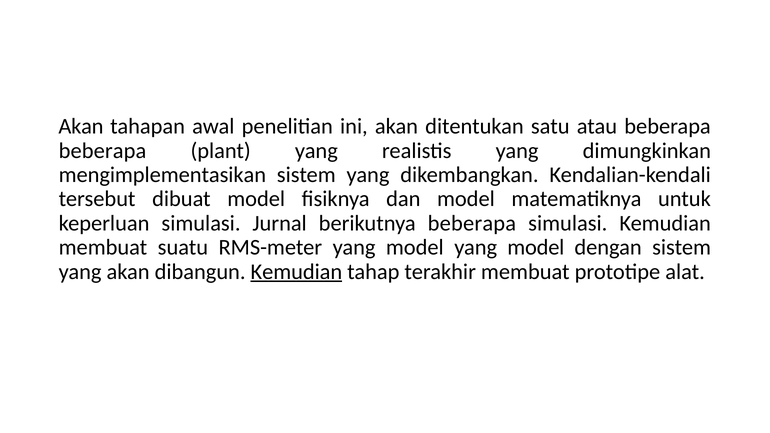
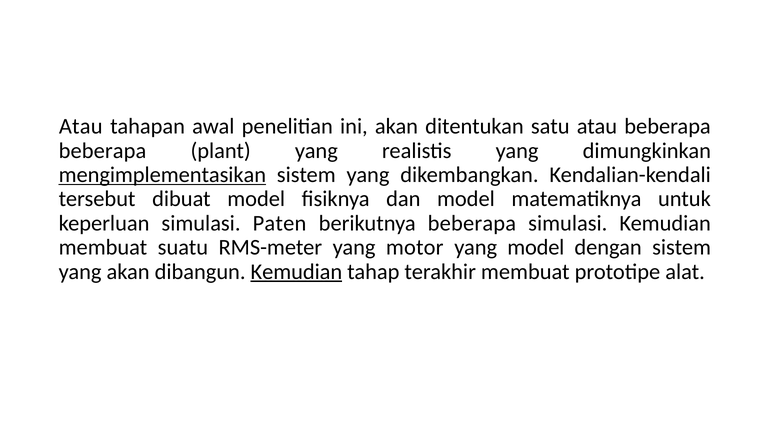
Akan at (81, 126): Akan -> Atau
mengimplementasikan underline: none -> present
Jurnal: Jurnal -> Paten
RMS-meter yang model: model -> motor
